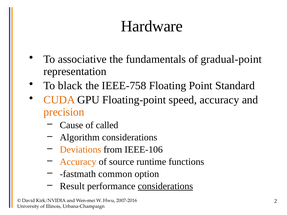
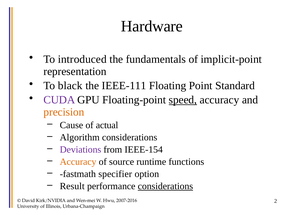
associative: associative -> introduced
gradual-point: gradual-point -> implicit-point
IEEE-758: IEEE-758 -> IEEE-111
CUDA colour: orange -> purple
speed underline: none -> present
called: called -> actual
Deviations colour: orange -> purple
IEEE-106: IEEE-106 -> IEEE-154
common: common -> specifier
